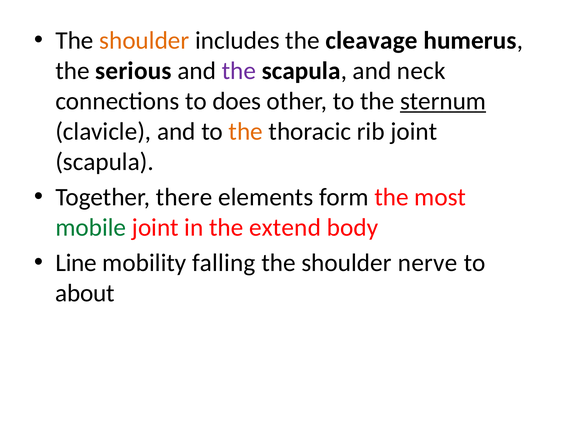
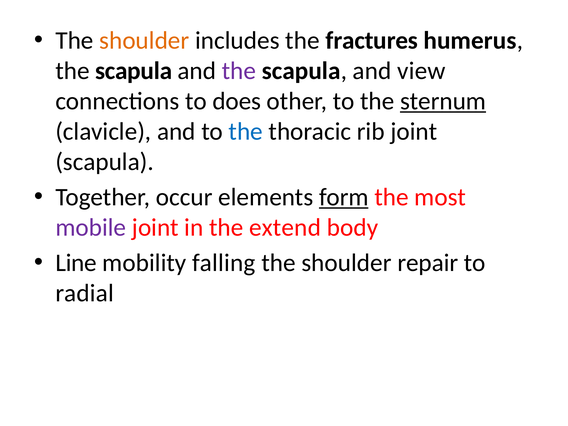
cleavage: cleavage -> fractures
serious at (133, 71): serious -> scapula
neck: neck -> view
the at (246, 131) colour: orange -> blue
there: there -> occur
form underline: none -> present
mobile colour: green -> purple
nerve: nerve -> repair
about: about -> radial
